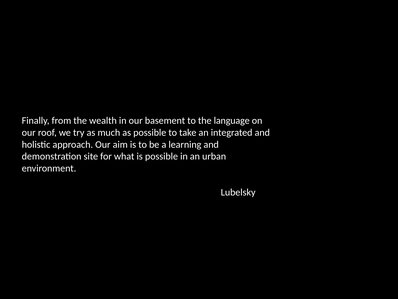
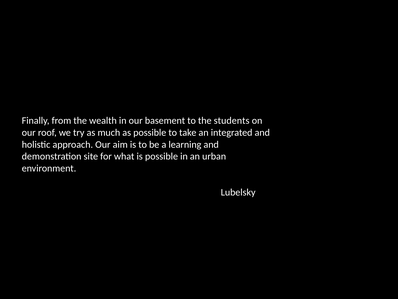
language: language -> students
